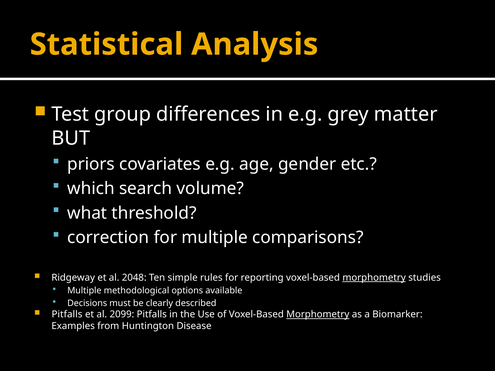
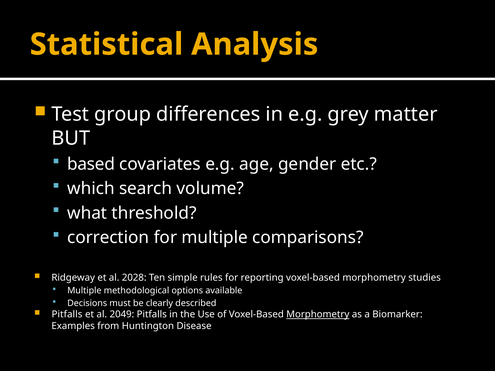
priors: priors -> based
2048: 2048 -> 2028
morphometry at (374, 278) underline: present -> none
2099: 2099 -> 2049
